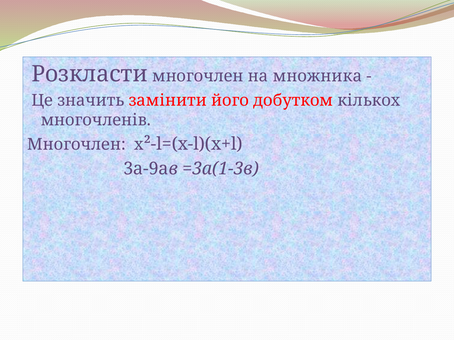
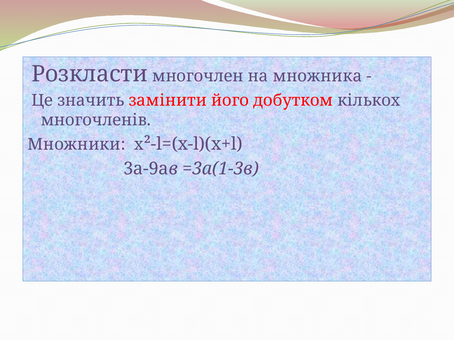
Многочлен at (76, 145): Многочлен -> Множники
